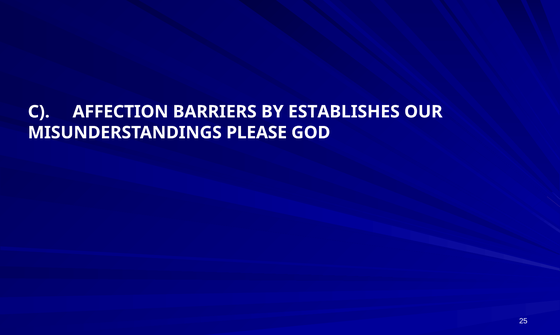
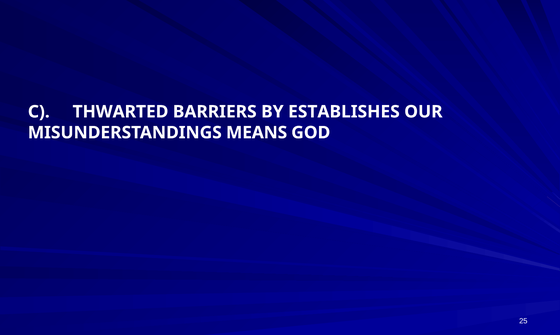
AFFECTION: AFFECTION -> THWARTED
PLEASE: PLEASE -> MEANS
